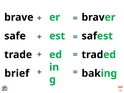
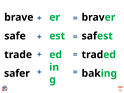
brief: brief -> safer
